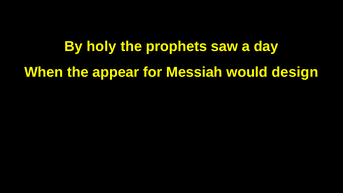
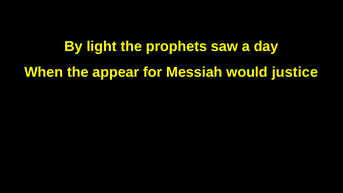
holy: holy -> light
design: design -> justice
